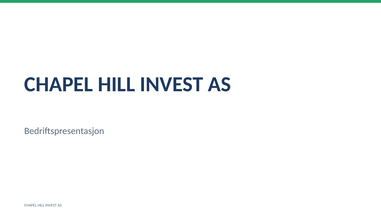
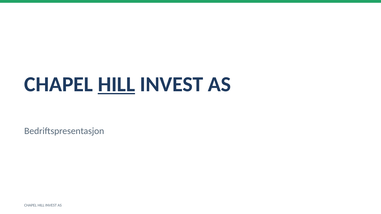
HILL at (116, 85) underline: none -> present
